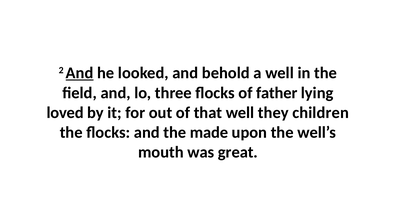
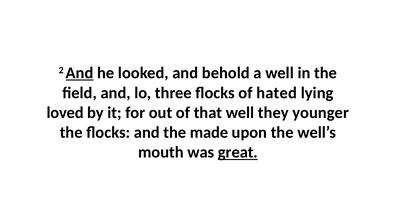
father: father -> hated
children: children -> younger
great underline: none -> present
